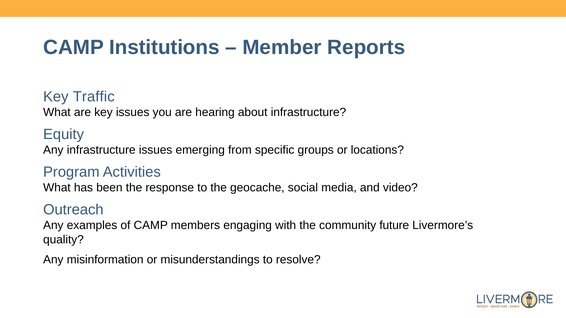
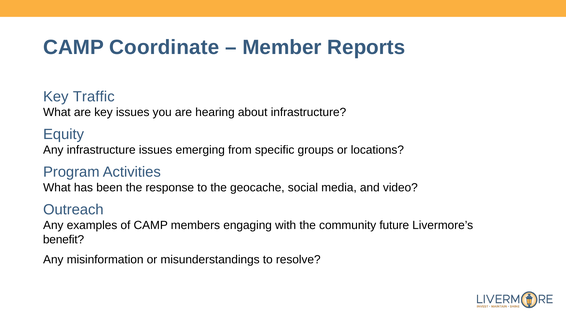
Institutions: Institutions -> Coordinate
quality: quality -> benefit
